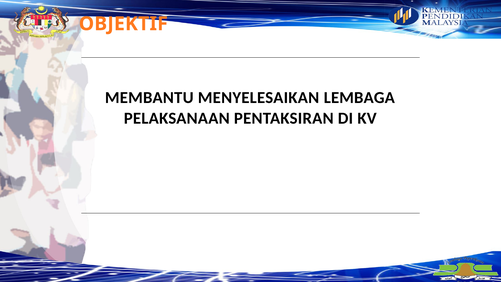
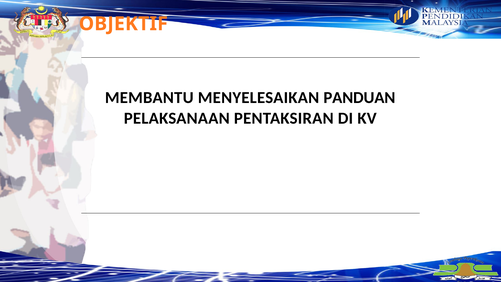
LEMBAGA: LEMBAGA -> PANDUAN
